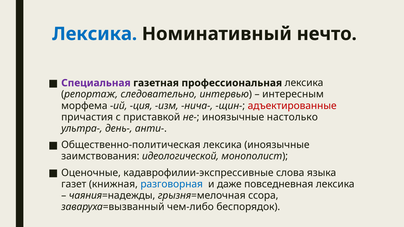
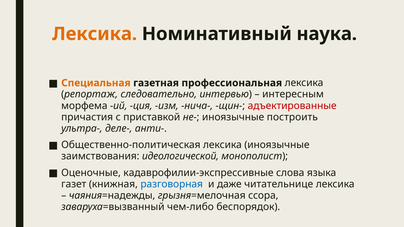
Лексика at (95, 34) colour: blue -> orange
нечто: нечто -> наука
Специальная colour: purple -> orange
настолько: настолько -> построить
день-: день- -> деле-
повседневная: повседневная -> читательнице
